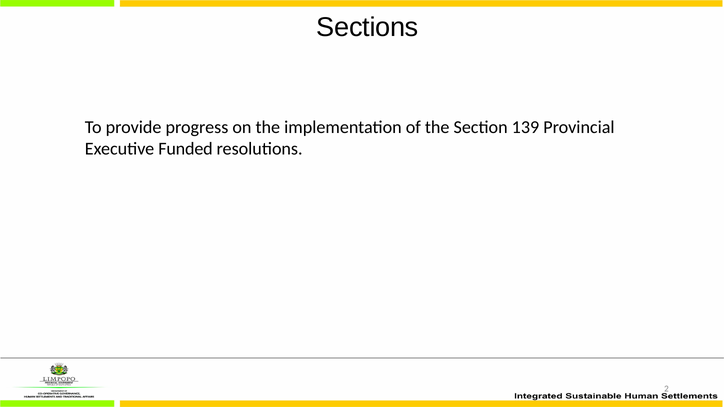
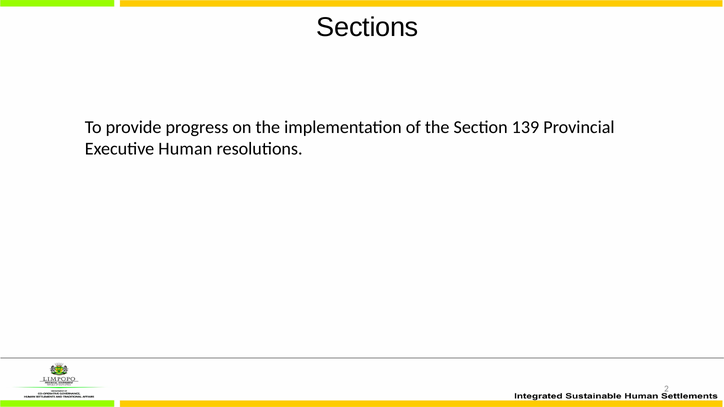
Funded: Funded -> Human
